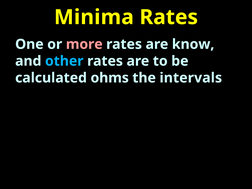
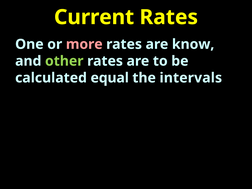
Minima: Minima -> Current
other colour: light blue -> light green
ohms: ohms -> equal
